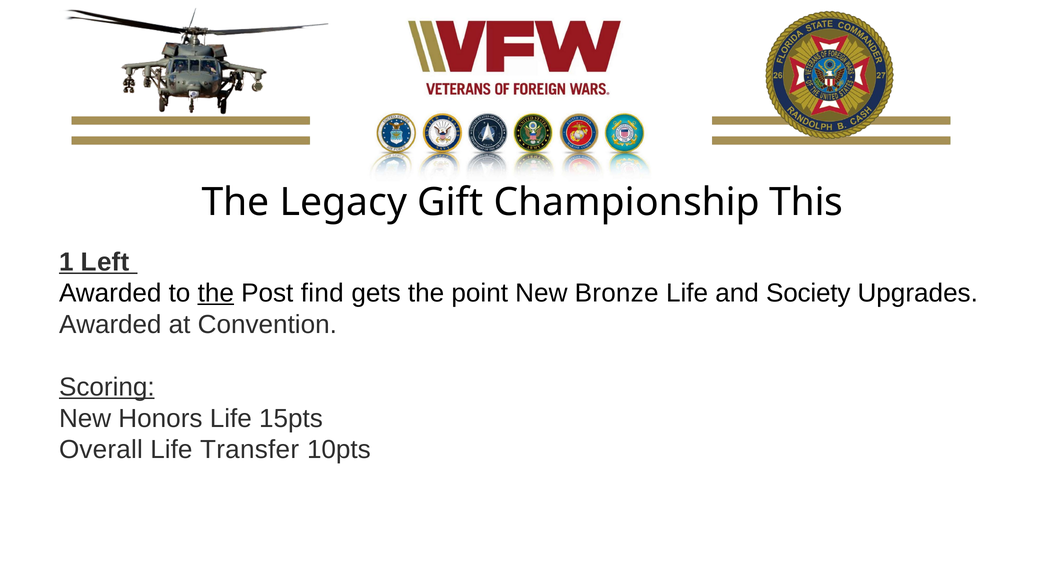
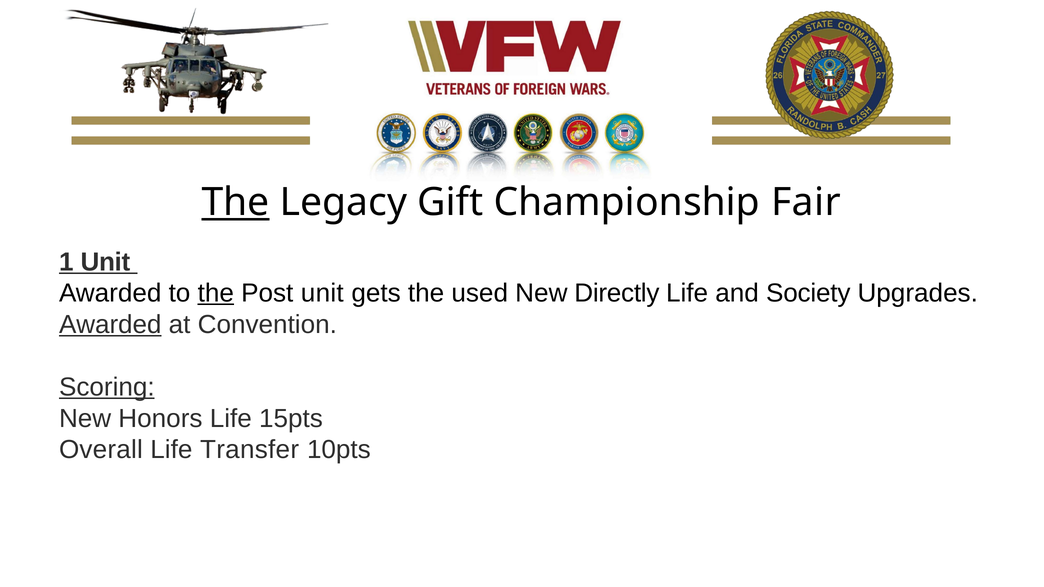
The at (236, 203) underline: none -> present
This: This -> Fair
1 Left: Left -> Unit
Post find: find -> unit
point: point -> used
Bronze: Bronze -> Directly
Awarded at (110, 325) underline: none -> present
